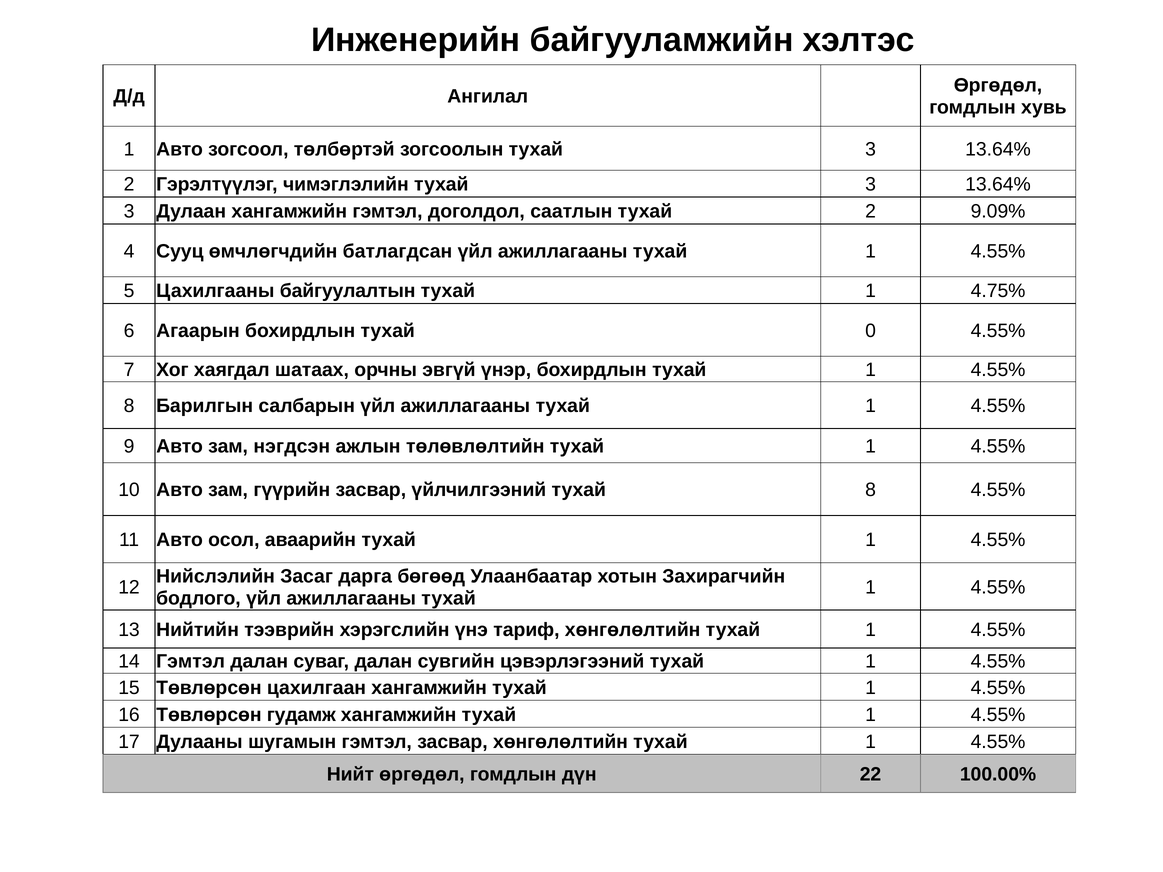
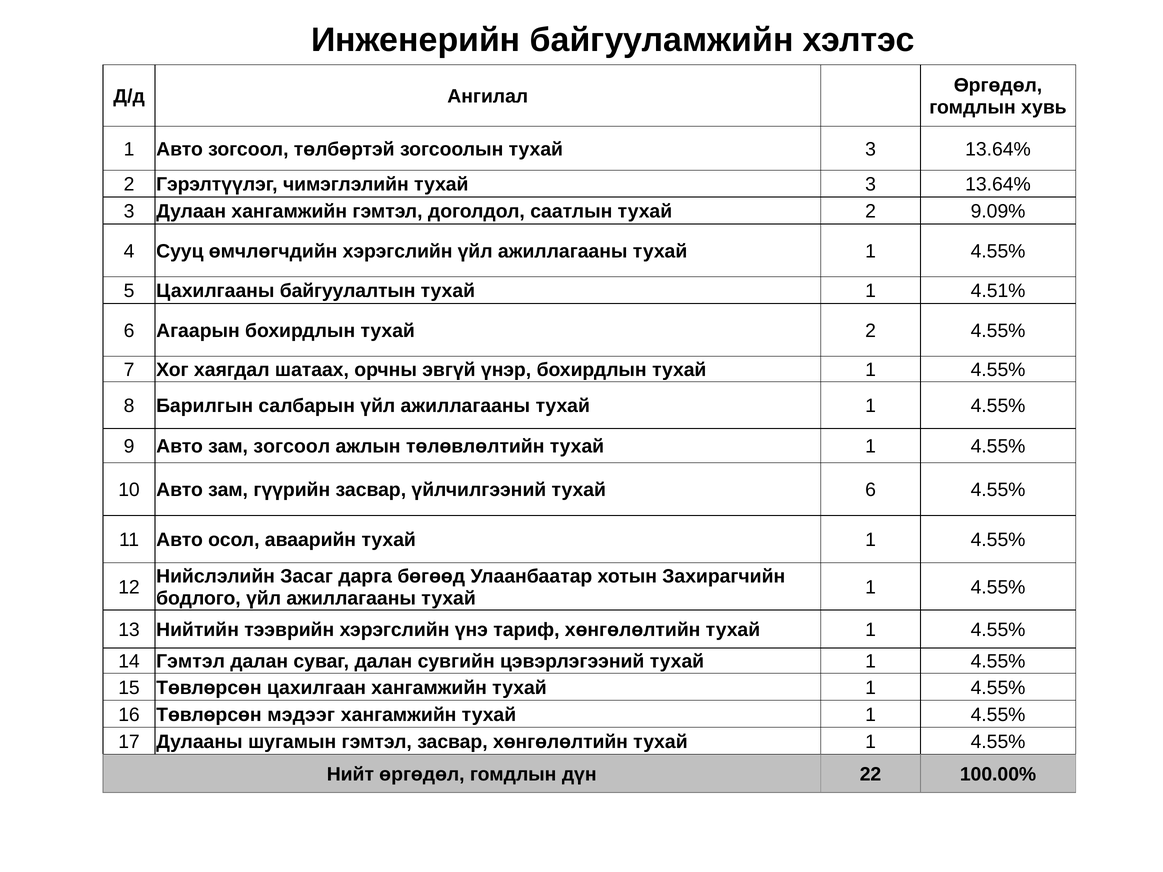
өмчлөгчдийн батлагдсан: батлагдсан -> хэрэгслийн
4.75%: 4.75% -> 4.51%
бохирдлын тухай 0: 0 -> 2
зам нэгдсэн: нэгдсэн -> зогсоол
тухай 8: 8 -> 6
гудамж: гудамж -> мэдээг
